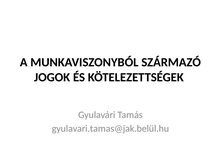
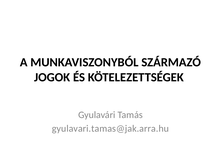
gyulavari.tamas@jak.belül.hu: gyulavari.tamas@jak.belül.hu -> gyulavari.tamas@jak.arra.hu
